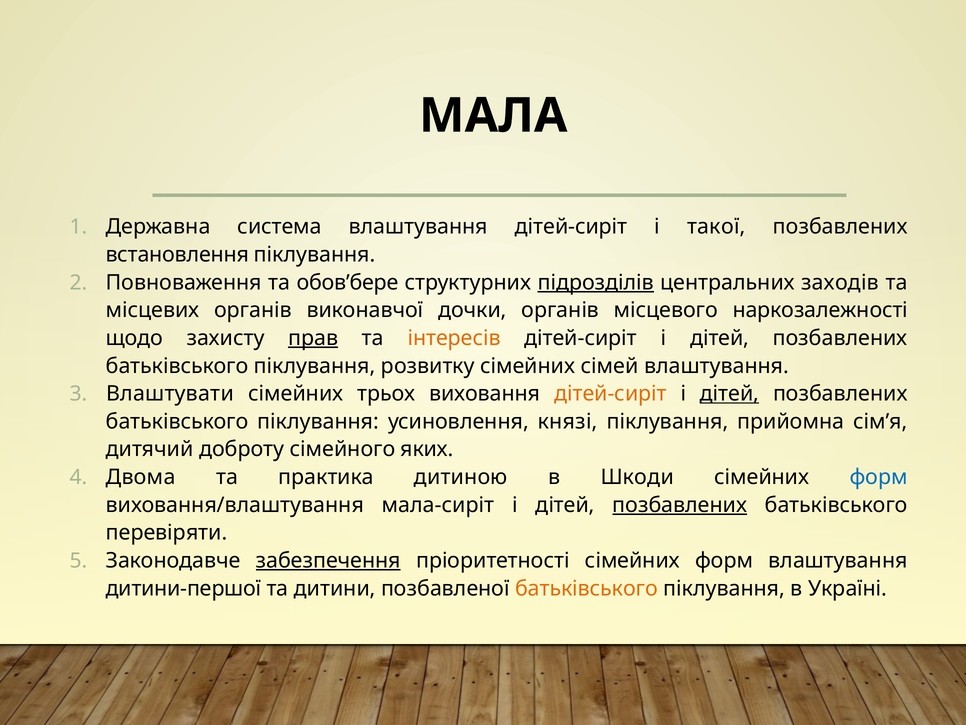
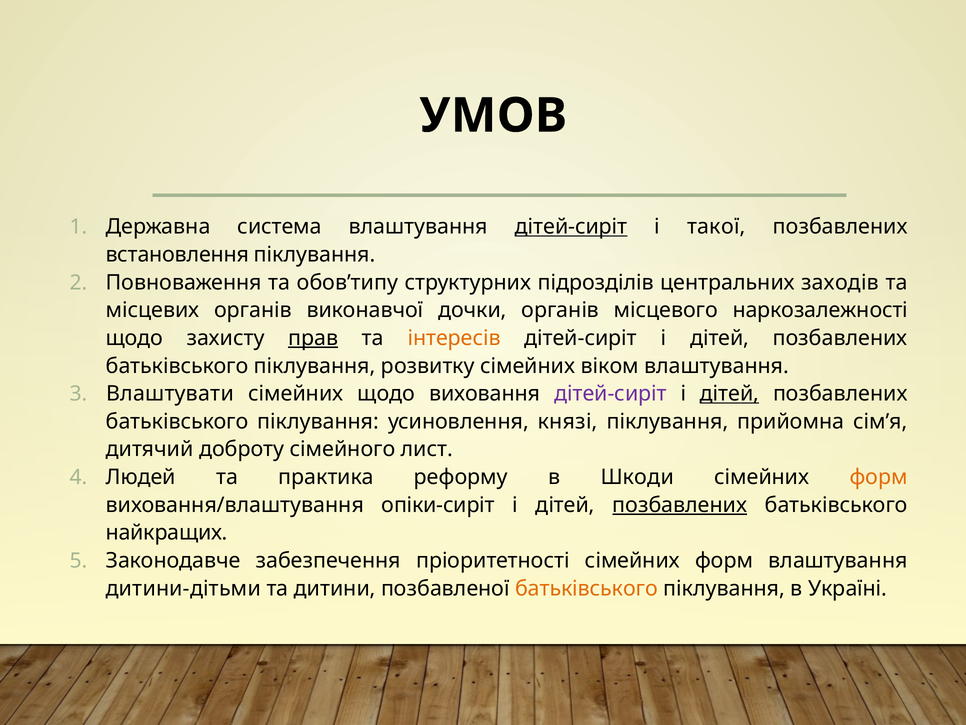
МАЛА: МАЛА -> УМОВ
дітей-сиріт at (571, 227) underline: none -> present
обов’бере: обов’бере -> обов’типу
підрозділів underline: present -> none
сімей: сімей -> віком
сімейних трьох: трьох -> щодо
дітей-сиріт at (610, 393) colour: orange -> purple
яких: яких -> лист
Двома: Двома -> Людей
дитиною: дитиною -> реформу
форм at (879, 477) colour: blue -> orange
мала-сиріт: мала-сиріт -> опіки-сиріт
перевіряти: перевіряти -> найкращих
забезпечення underline: present -> none
дитини-першої: дитини-першої -> дитини-дітьми
